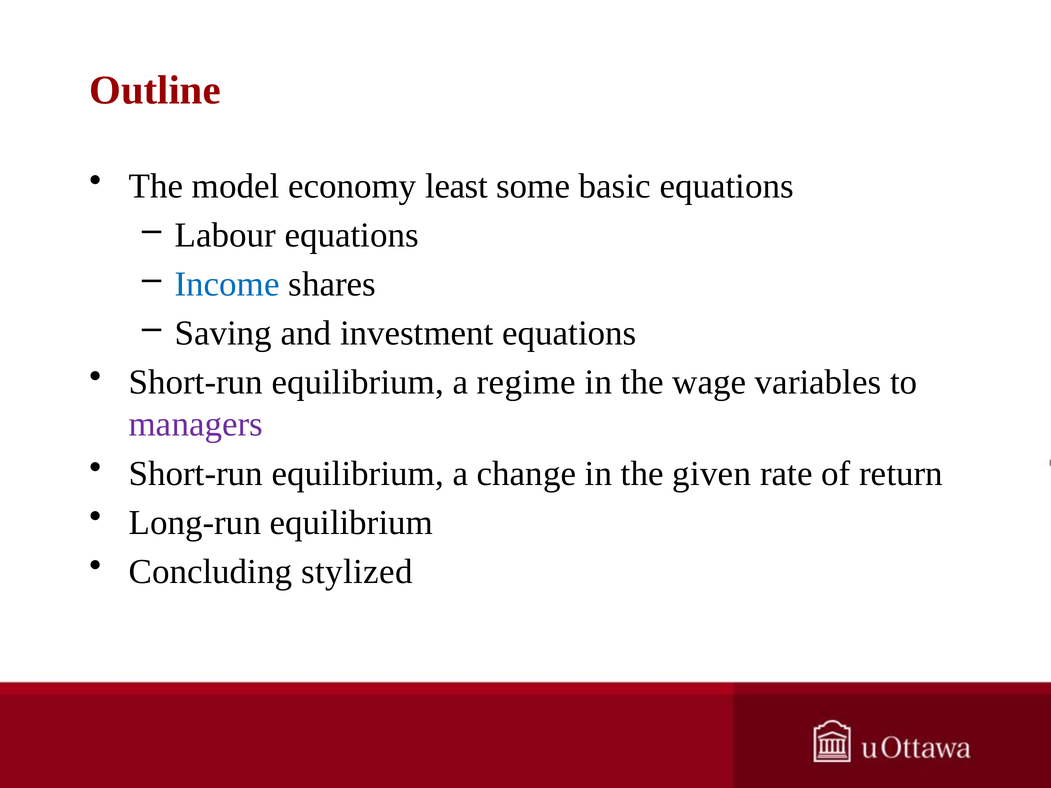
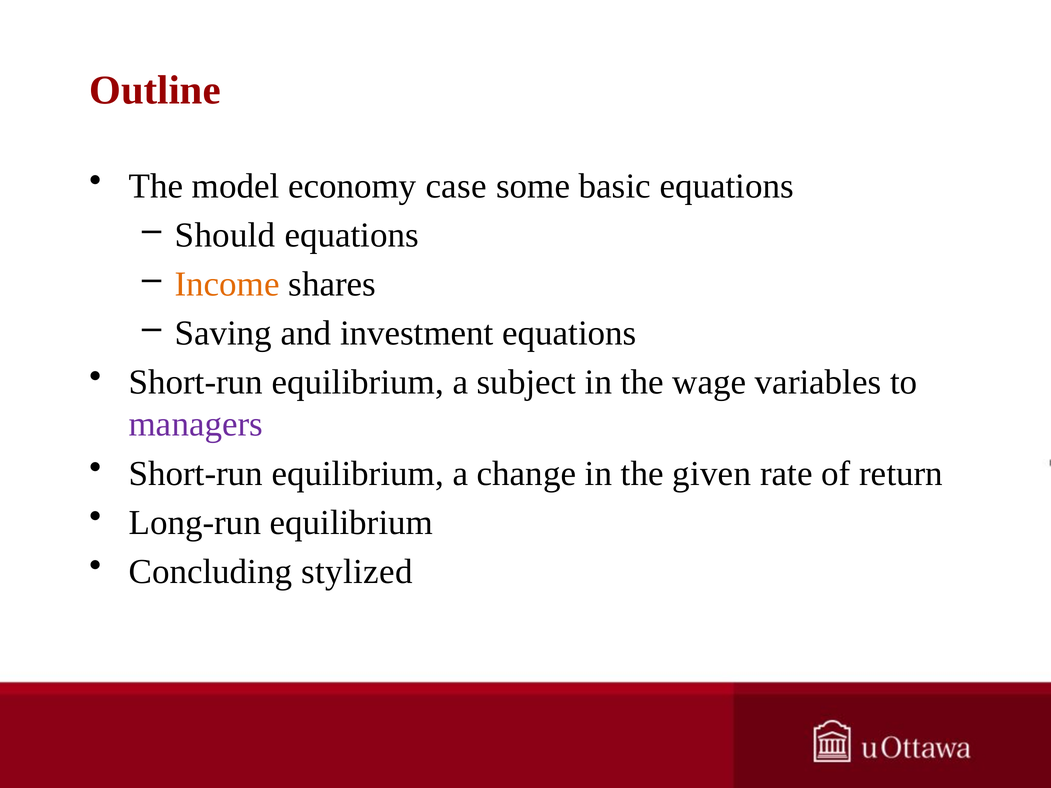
least: least -> case
Labour: Labour -> Should
Income colour: blue -> orange
regime: regime -> subject
